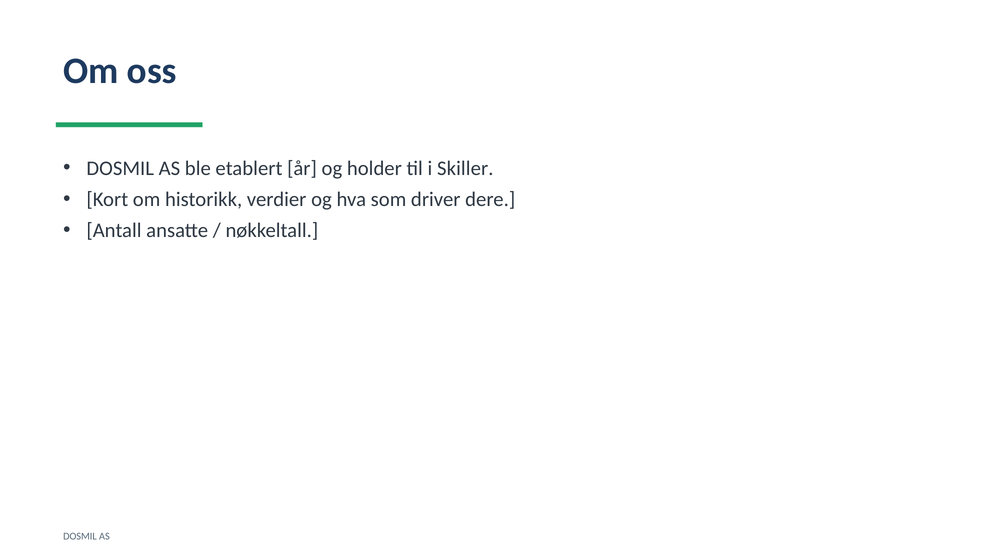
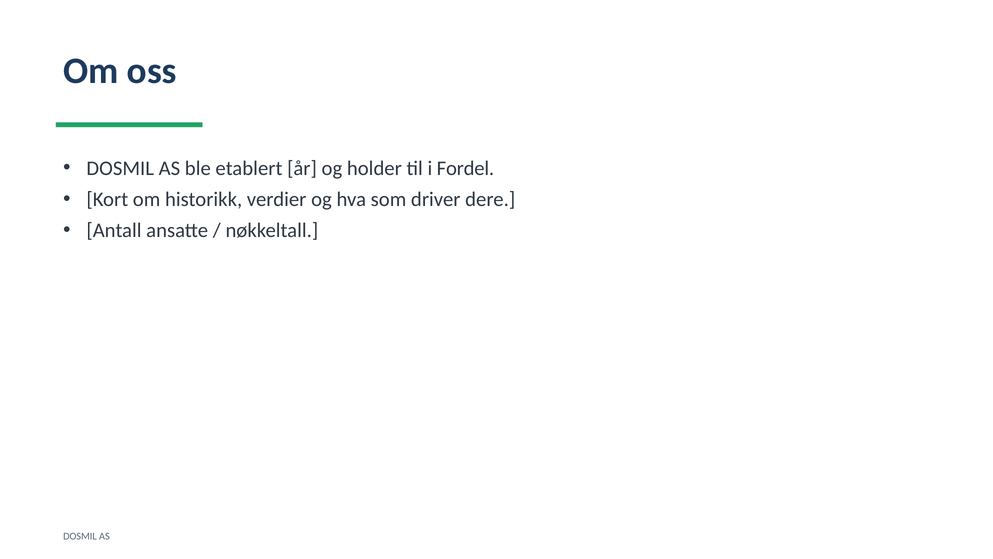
Skiller: Skiller -> Fordel
